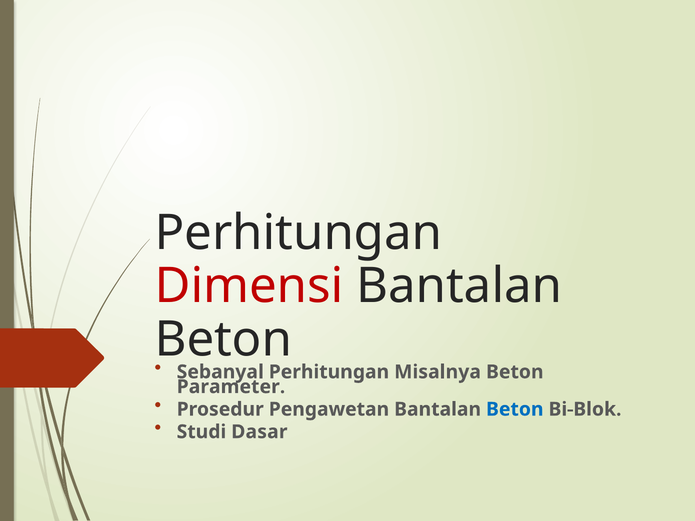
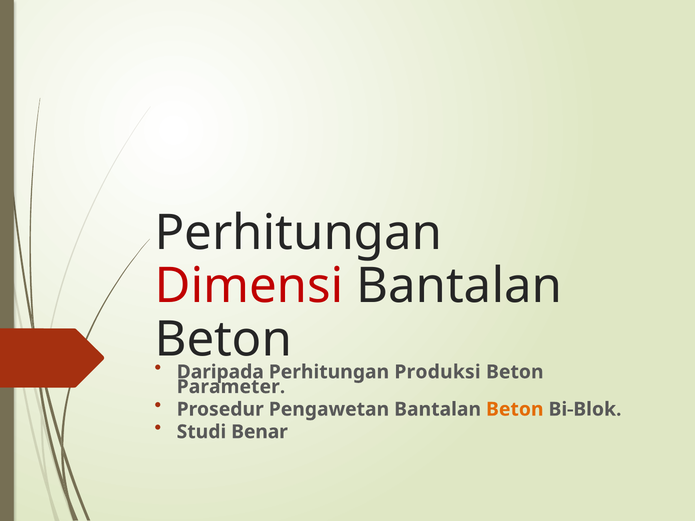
Sebanyal: Sebanyal -> Daripada
Misalnya: Misalnya -> Produksi
Beton at (515, 409) colour: blue -> orange
Dasar: Dasar -> Benar
